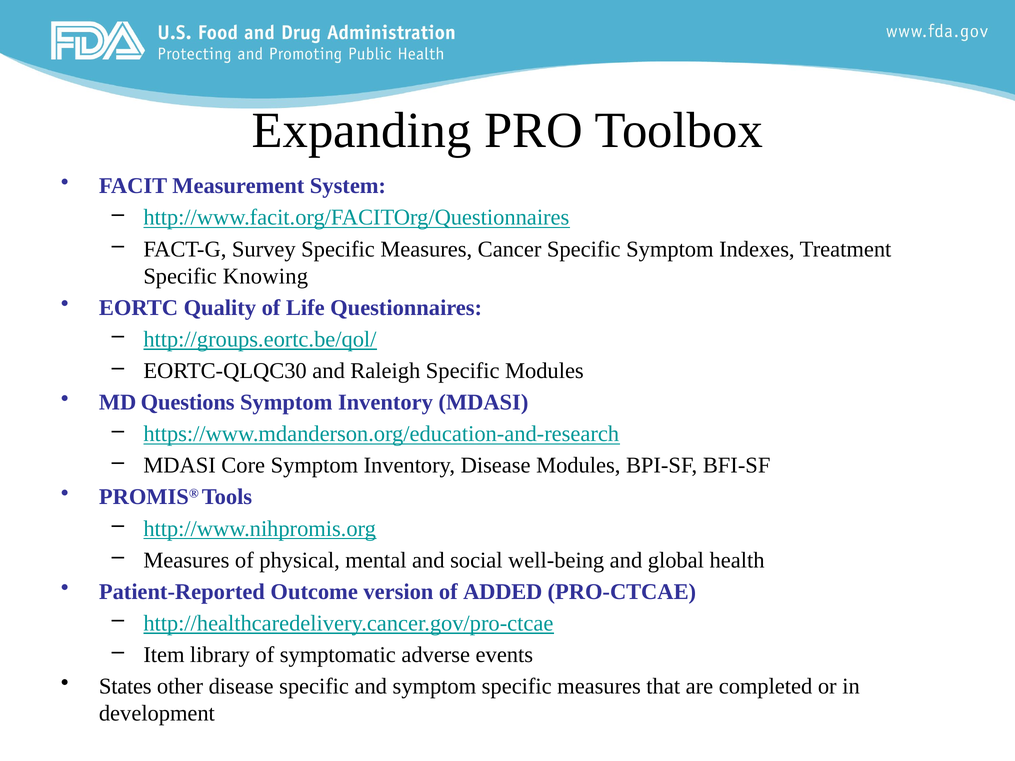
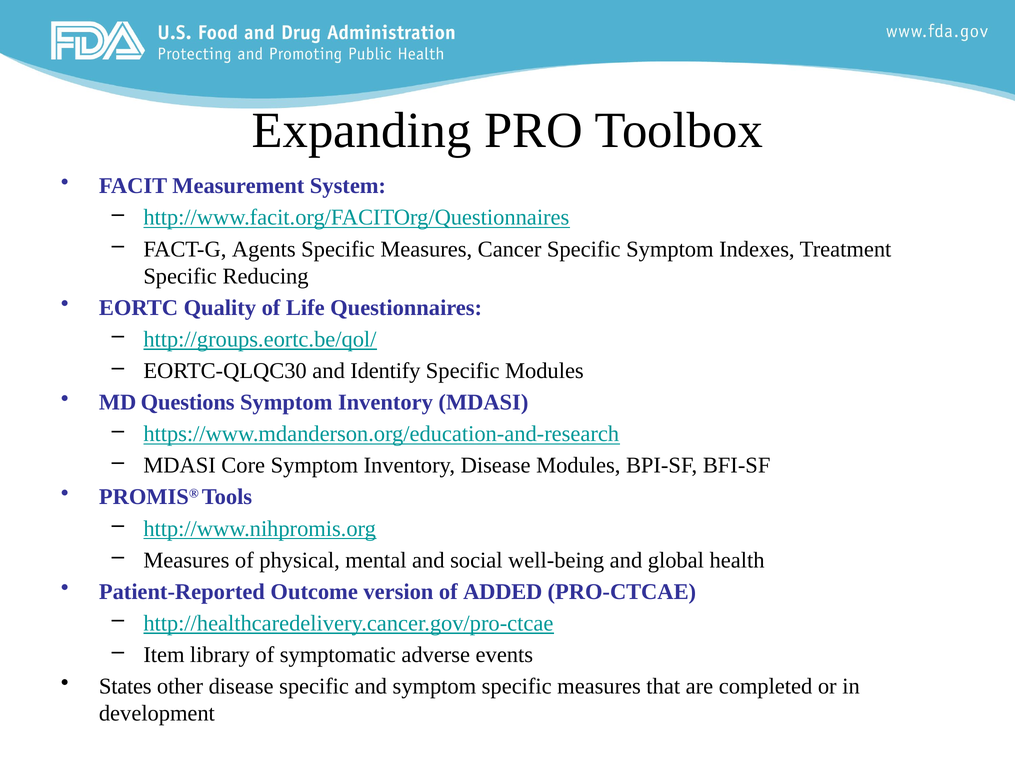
Survey: Survey -> Agents
Knowing: Knowing -> Reducing
Raleigh: Raleigh -> Identify
